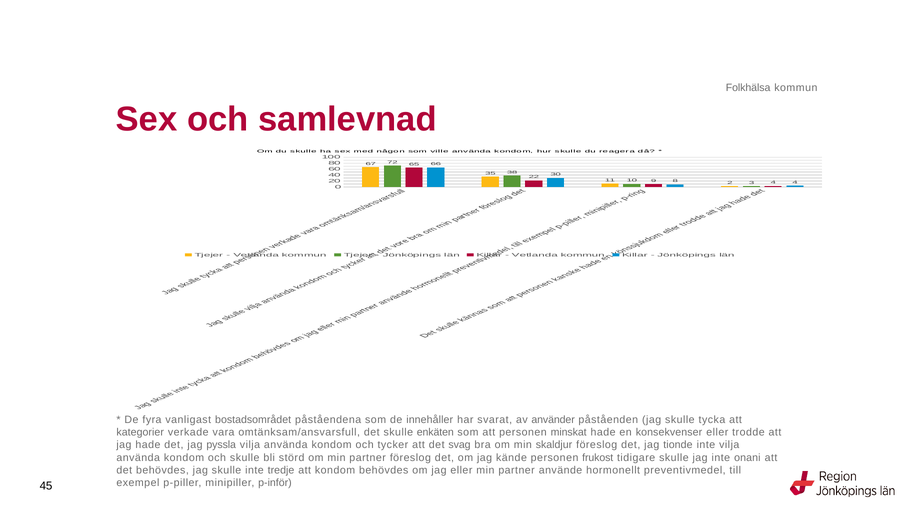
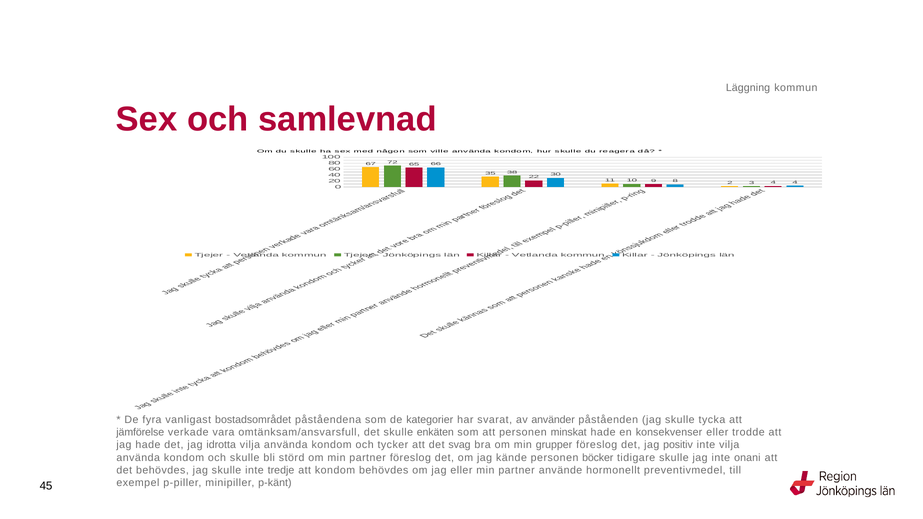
Folkhälsa: Folkhälsa -> Läggning
innehåller: innehåller -> kategorier
kategorier: kategorier -> jämförelse
pyssla: pyssla -> idrotta
skaldjur: skaldjur -> grupper
tionde: tionde -> positiv
frukost: frukost -> böcker
p-inför: p-inför -> p-känt
